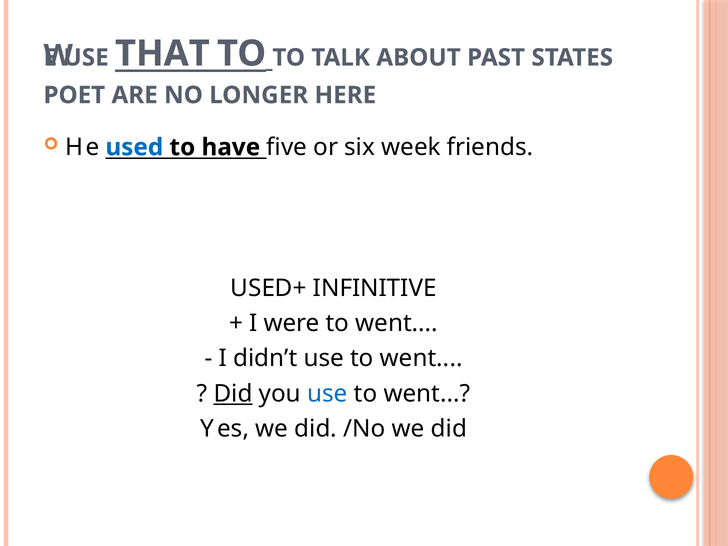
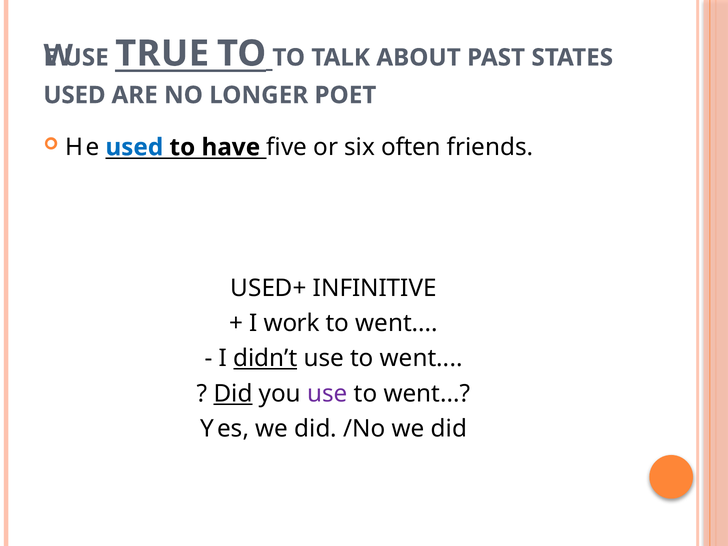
THAT: THAT -> TRUE
POET at (74, 95): POET -> USED
HERE: HERE -> POET
week: week -> often
were: were -> work
didn’t underline: none -> present
use at (327, 394) colour: blue -> purple
